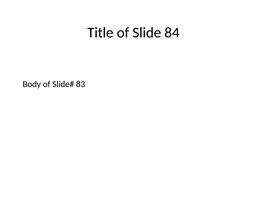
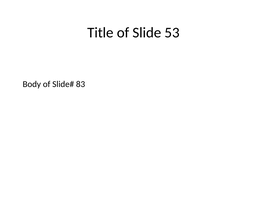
84: 84 -> 53
